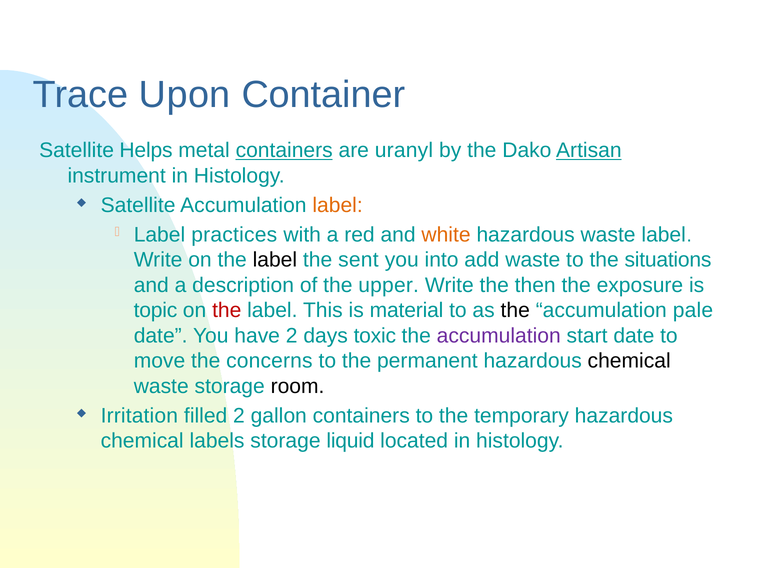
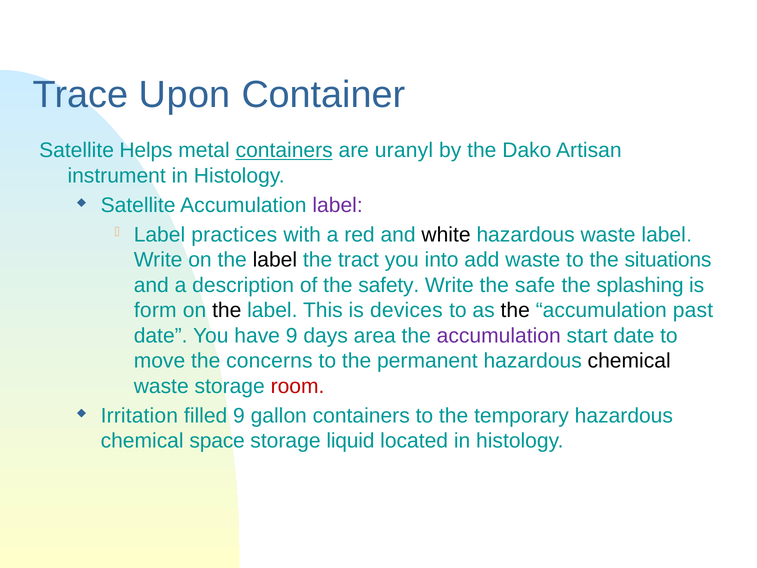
Artisan underline: present -> none
label at (338, 205) colour: orange -> purple
white colour: orange -> black
sent: sent -> tract
upper: upper -> safety
then: then -> safe
exposure: exposure -> splashing
topic: topic -> form
the at (227, 310) colour: red -> black
material: material -> devices
pale: pale -> past
have 2: 2 -> 9
toxic: toxic -> area
room colour: black -> red
filled 2: 2 -> 9
labels: labels -> space
